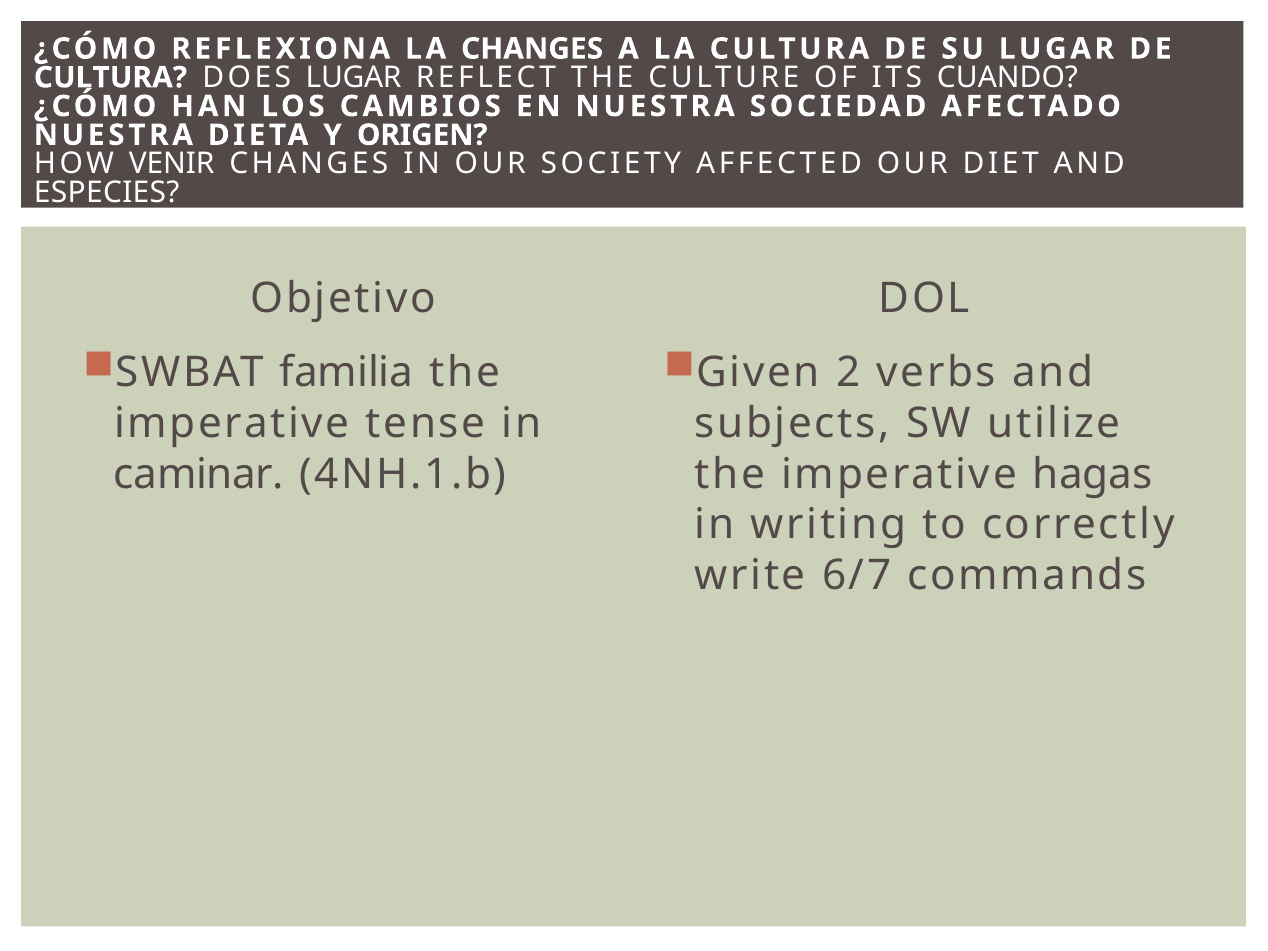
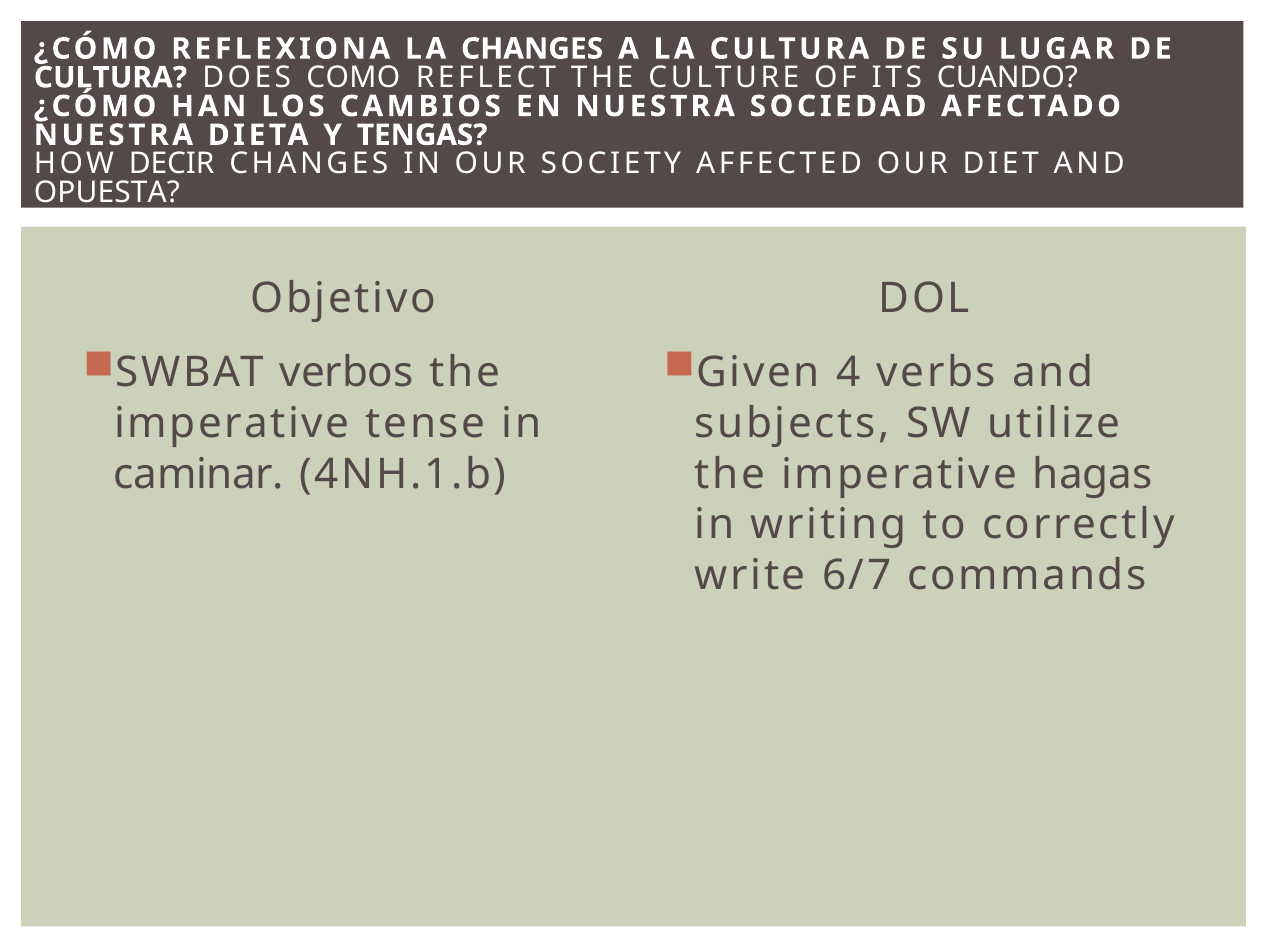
DOES LUGAR: LUGAR -> COMO
ORIGEN: ORIGEN -> TENGAS
VENIR: VENIR -> DECIR
ESPECIES: ESPECIES -> OPUESTA
familia: familia -> verbos
2: 2 -> 4
